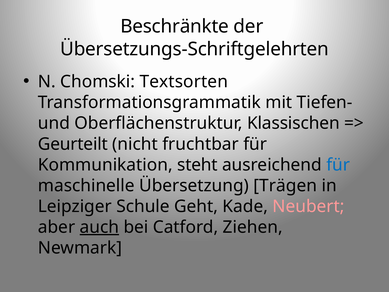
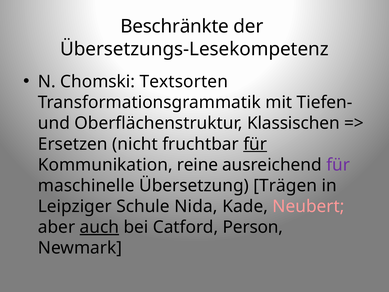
Übersetzungs-Schriftgelehrten: Übersetzungs-Schriftgelehrten -> Übersetzungs-Lesekompetenz
Geurteilt: Geurteilt -> Ersetzen
für at (255, 144) underline: none -> present
steht: steht -> reine
für at (338, 165) colour: blue -> purple
Geht: Geht -> Nida
Ziehen: Ziehen -> Person
